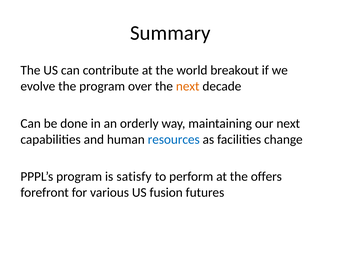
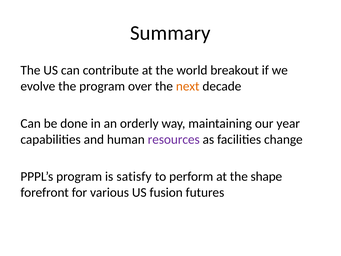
our next: next -> year
resources colour: blue -> purple
offers: offers -> shape
